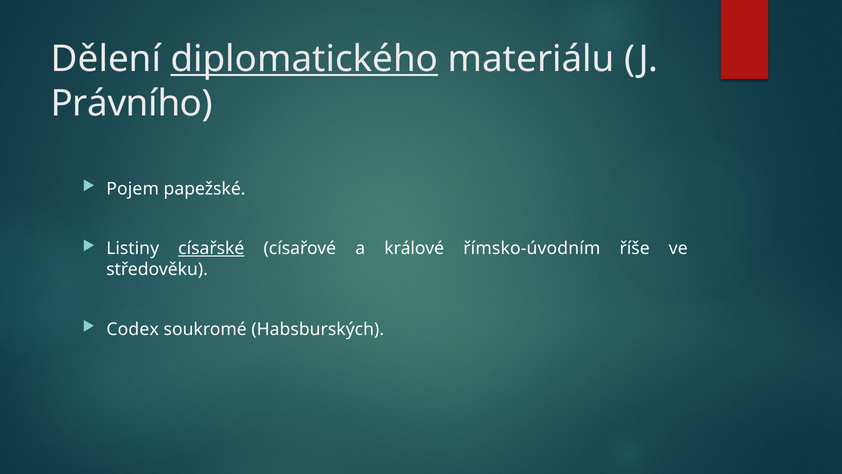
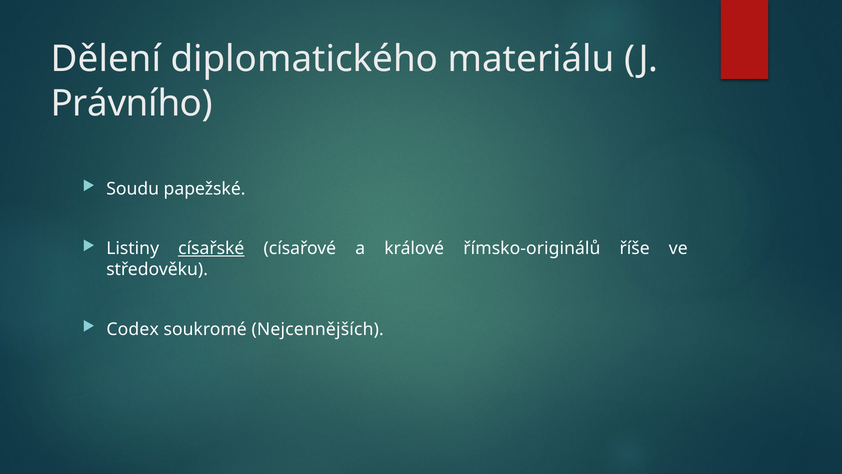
diplomatického underline: present -> none
Pojem: Pojem -> Soudu
římsko-úvodním: římsko-úvodním -> římsko-originálů
Habsburských: Habsburských -> Nejcennějších
